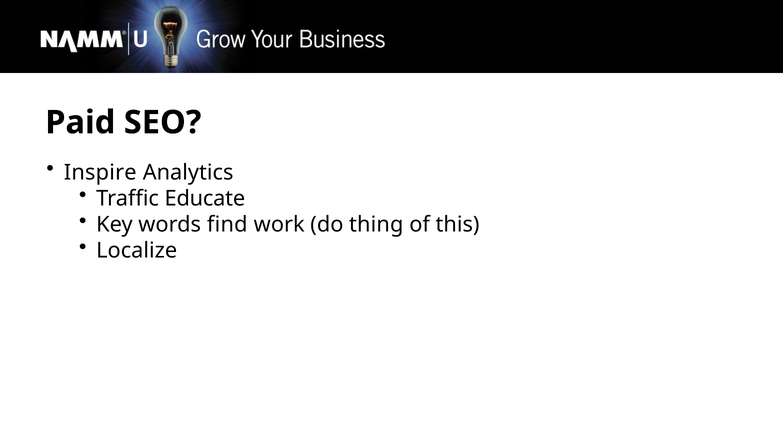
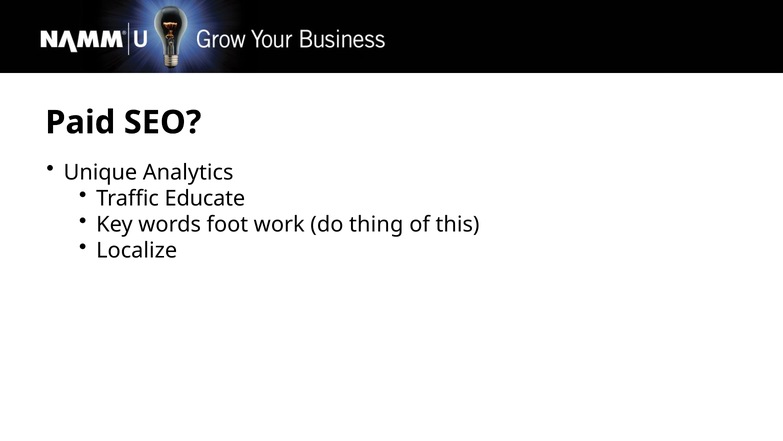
Inspire: Inspire -> Unique
find: find -> foot
